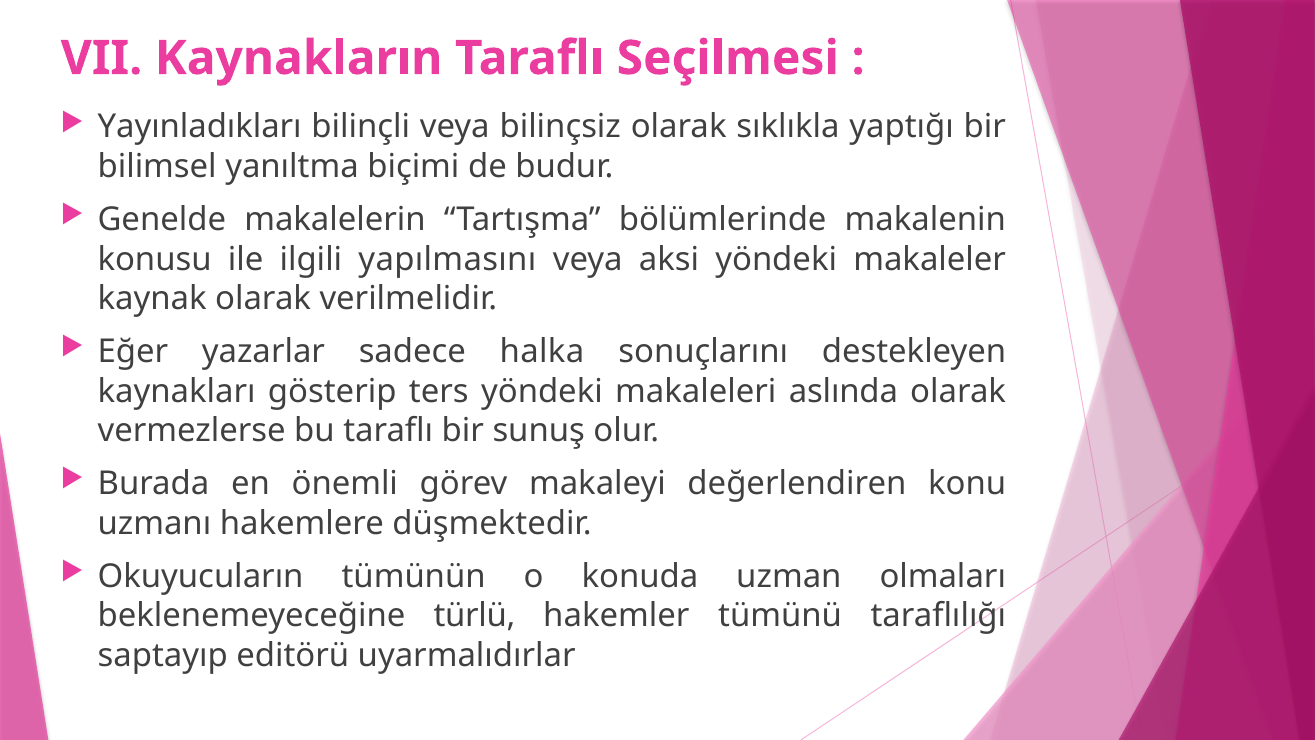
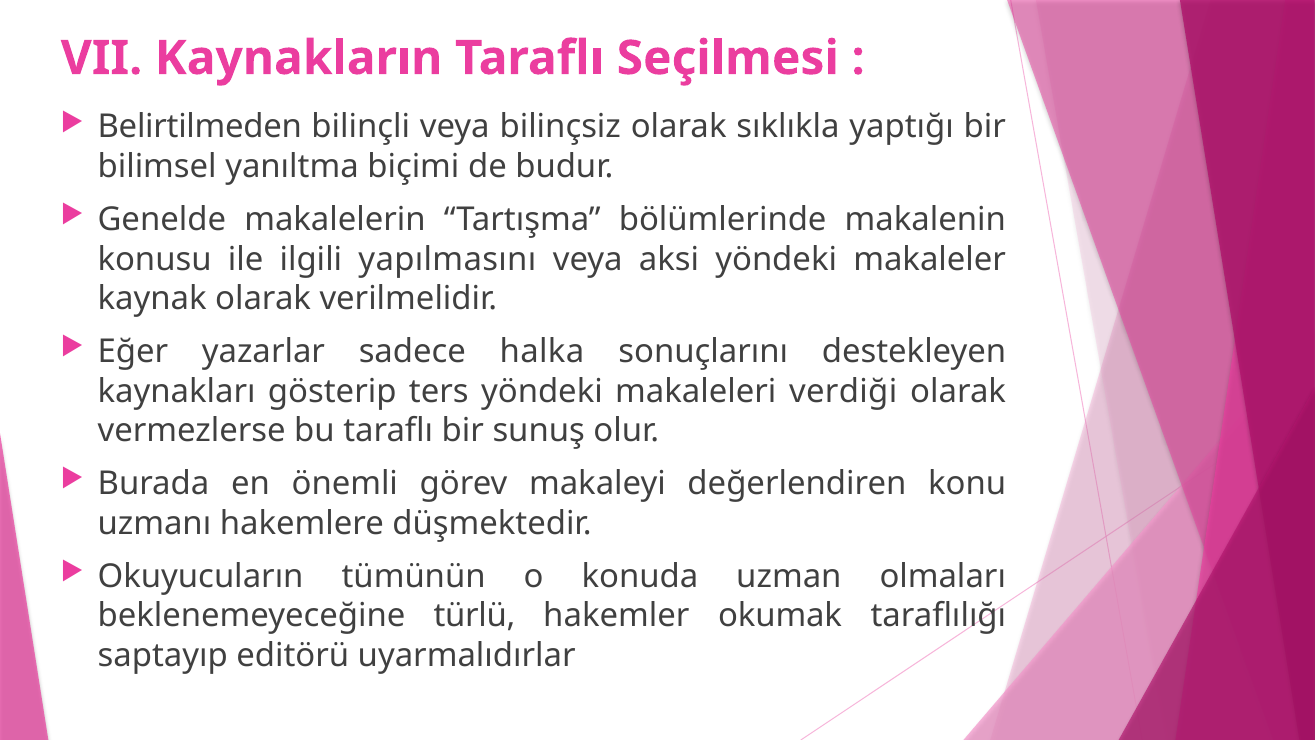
Yayınladıkları: Yayınladıkları -> Belirtilmeden
aslında: aslında -> verdiği
tümünü: tümünü -> okumak
